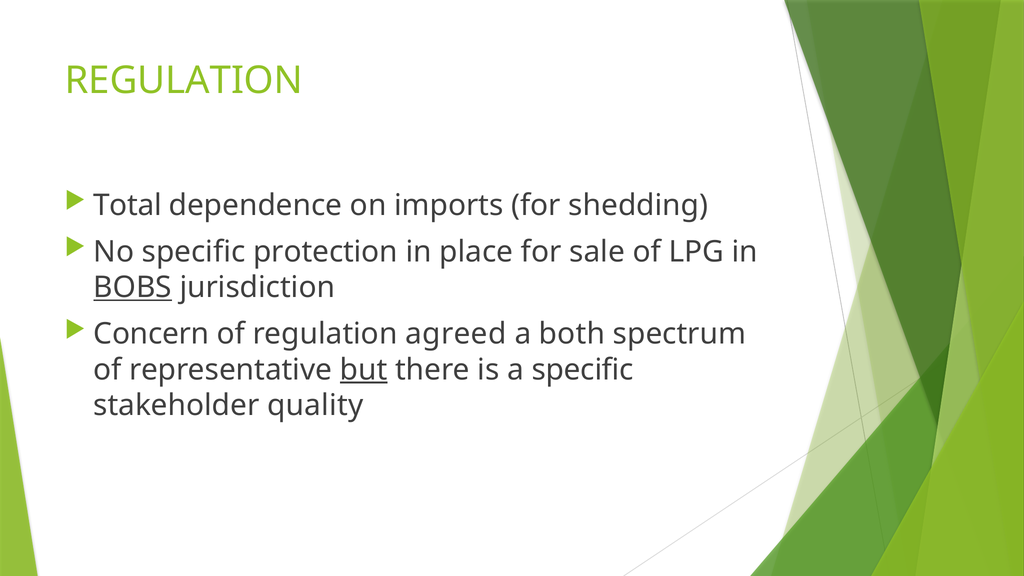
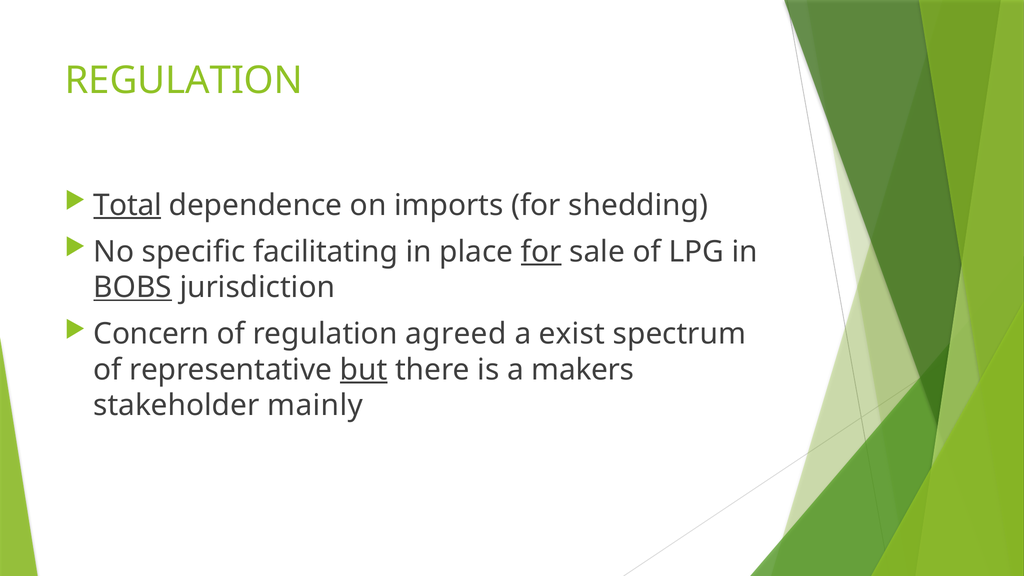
Total underline: none -> present
protection: protection -> facilitating
for at (541, 252) underline: none -> present
both: both -> exist
a specific: specific -> makers
quality: quality -> mainly
